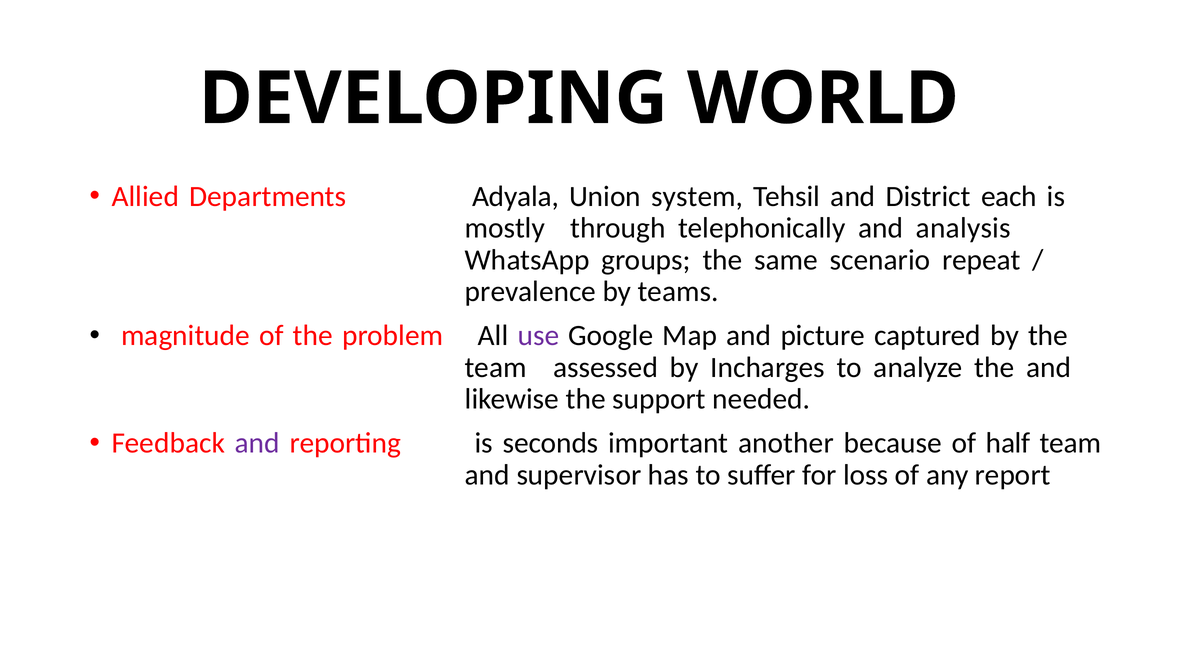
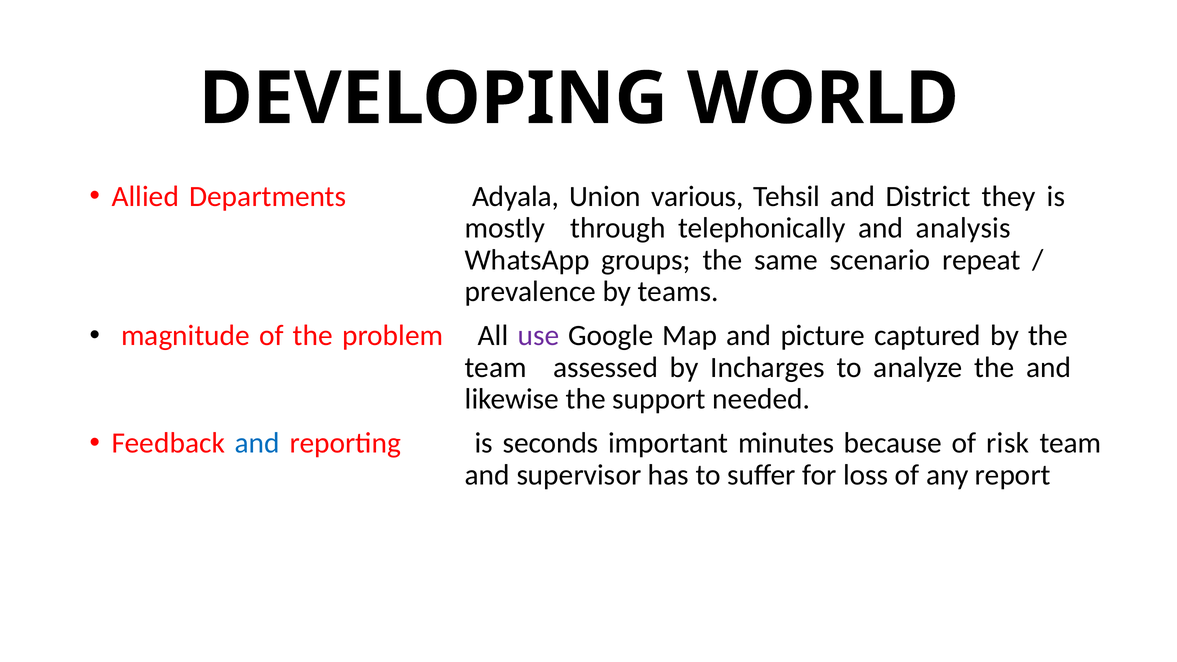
system: system -> various
each: each -> they
and at (257, 443) colour: purple -> blue
another: another -> minutes
half: half -> risk
